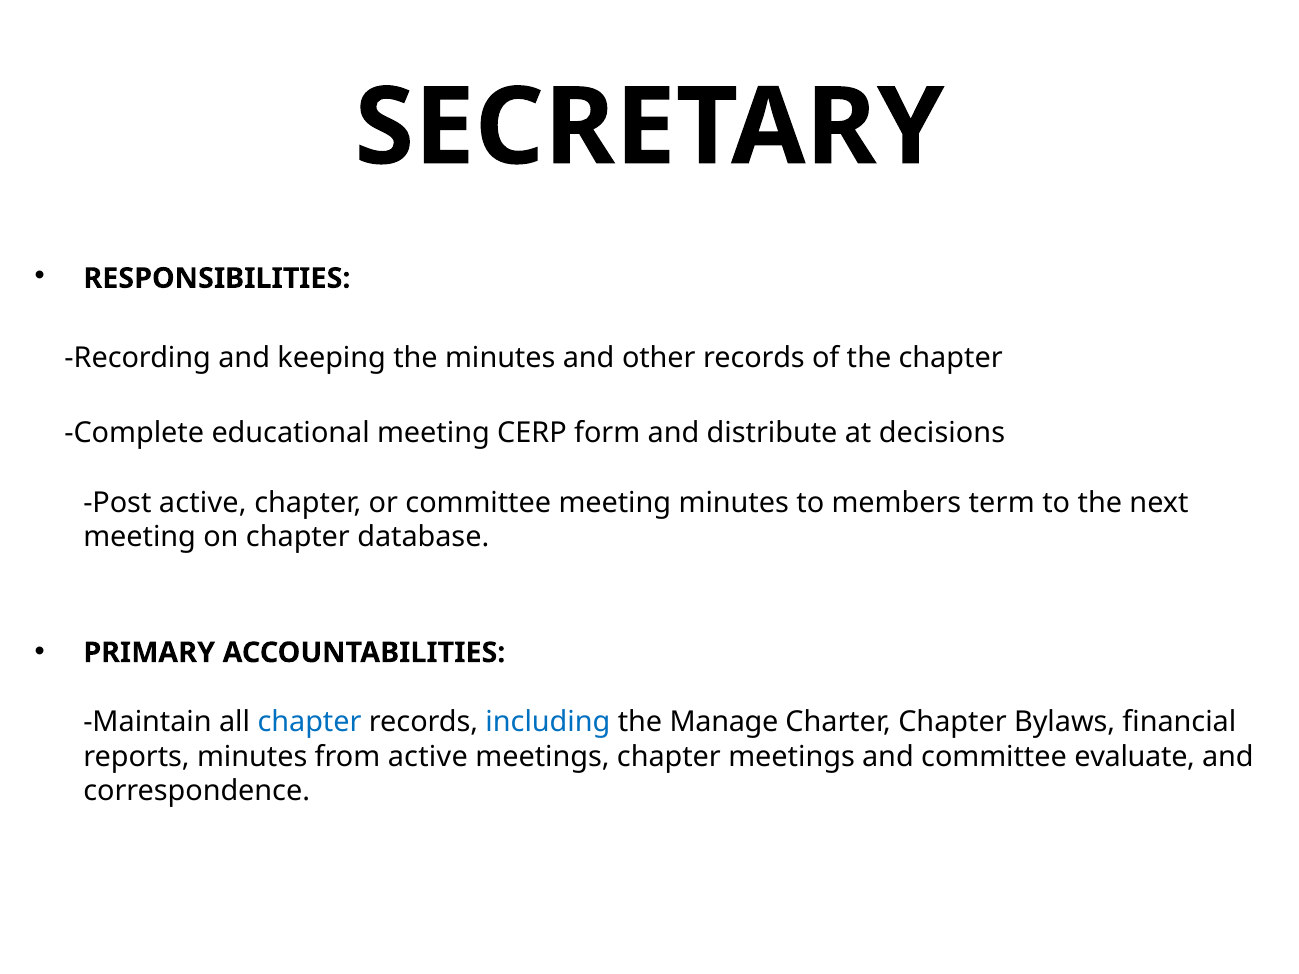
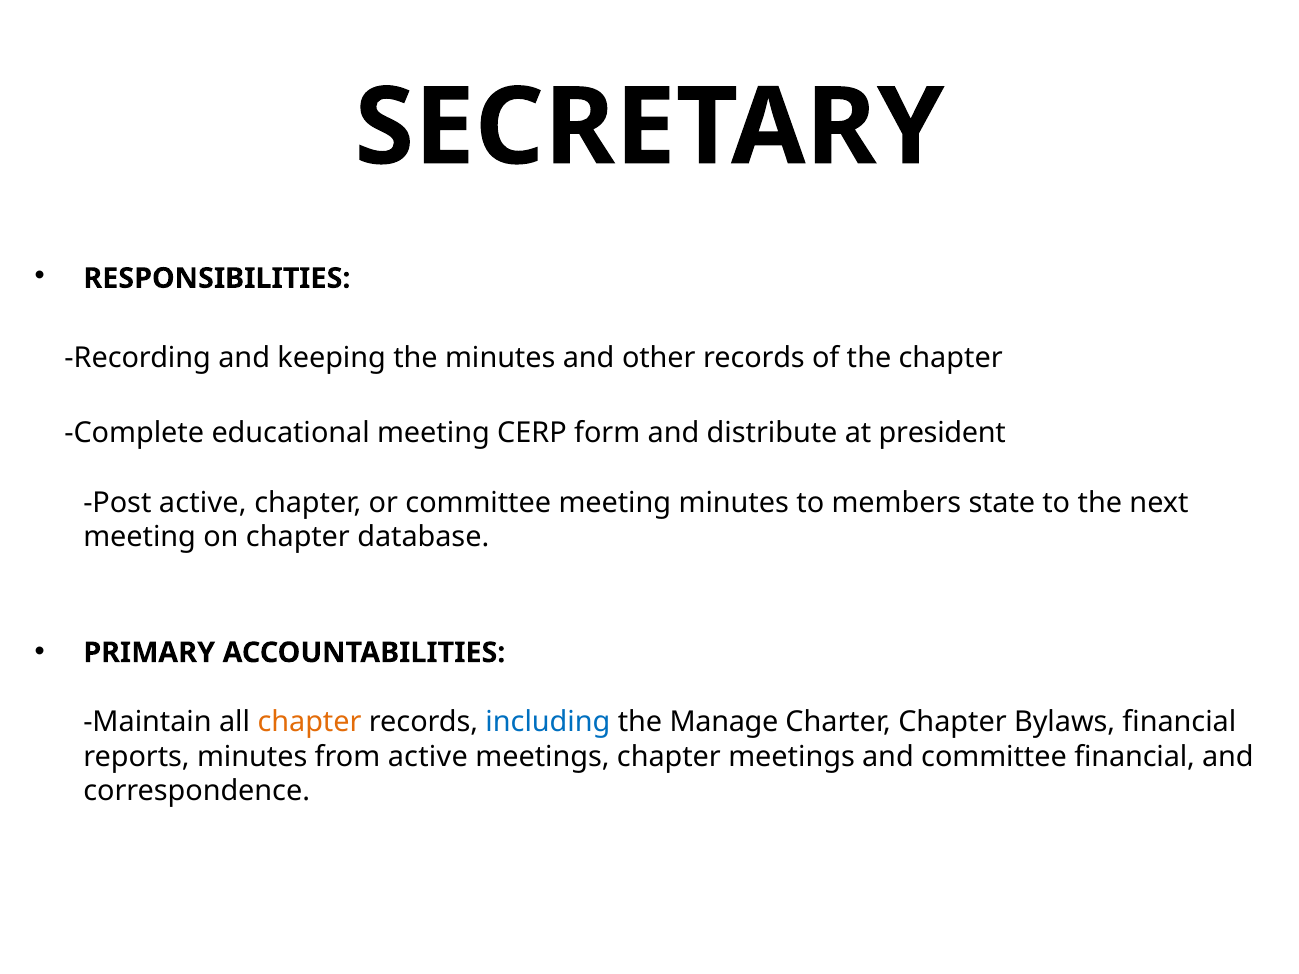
decisions: decisions -> president
term: term -> state
chapter at (310, 722) colour: blue -> orange
committee evaluate: evaluate -> financial
